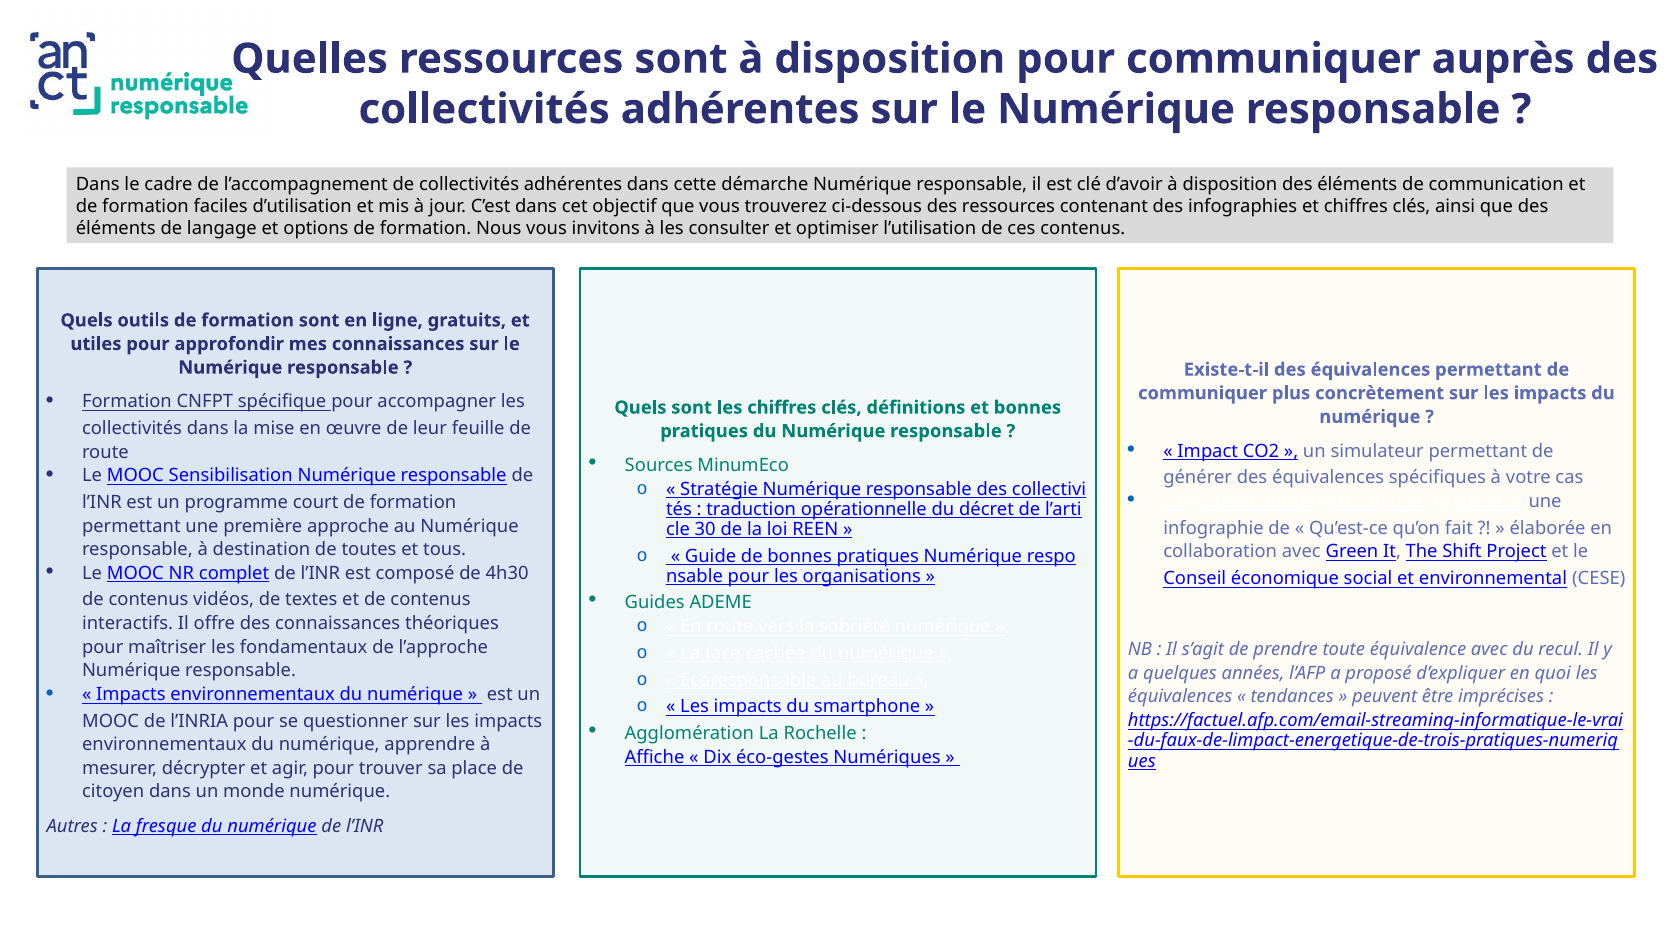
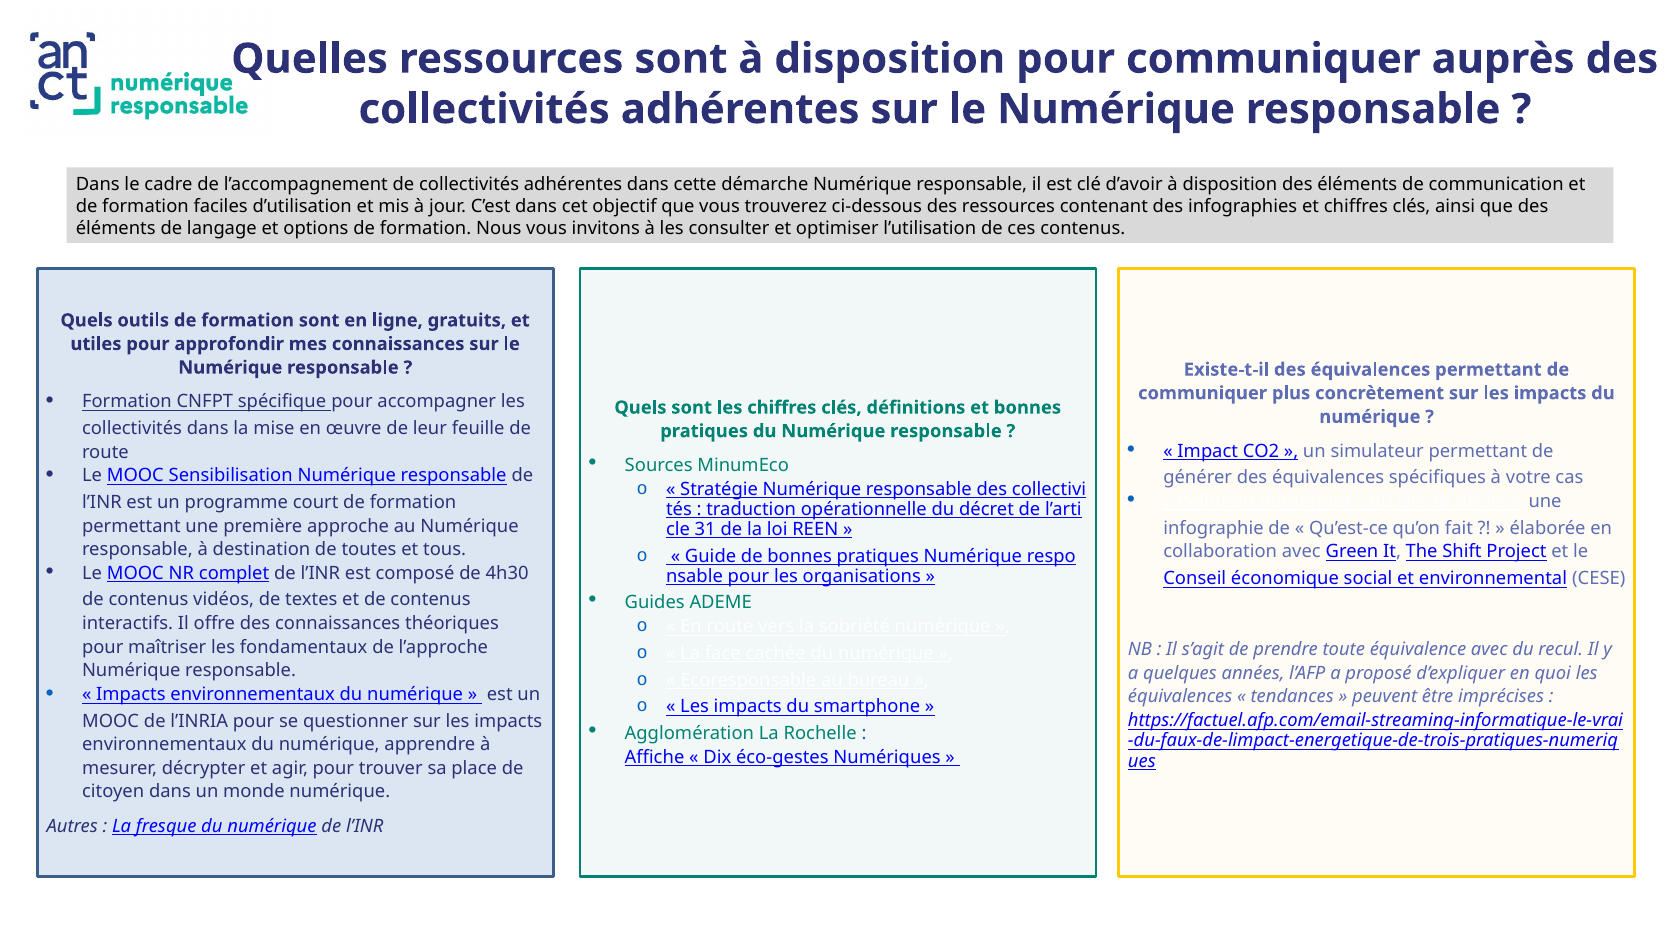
30: 30 -> 31
